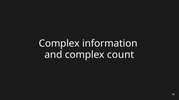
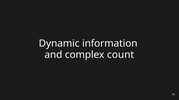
Complex at (59, 44): Complex -> Dynamic
